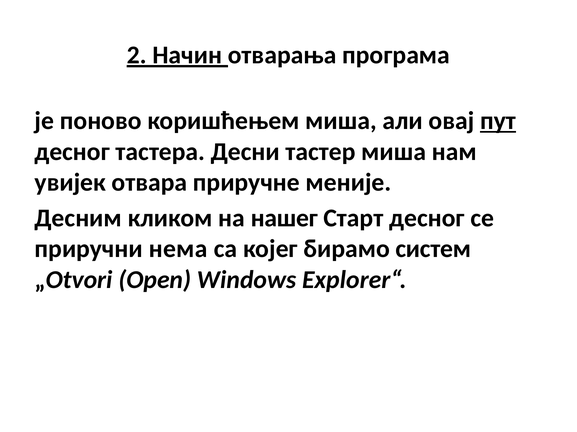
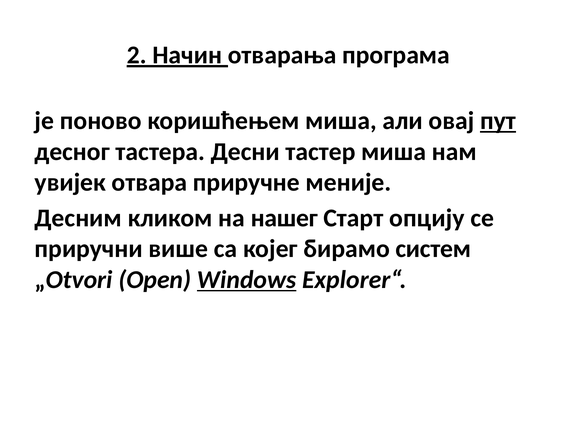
Старт десног: десног -> опцију
нема: нема -> више
Windows underline: none -> present
